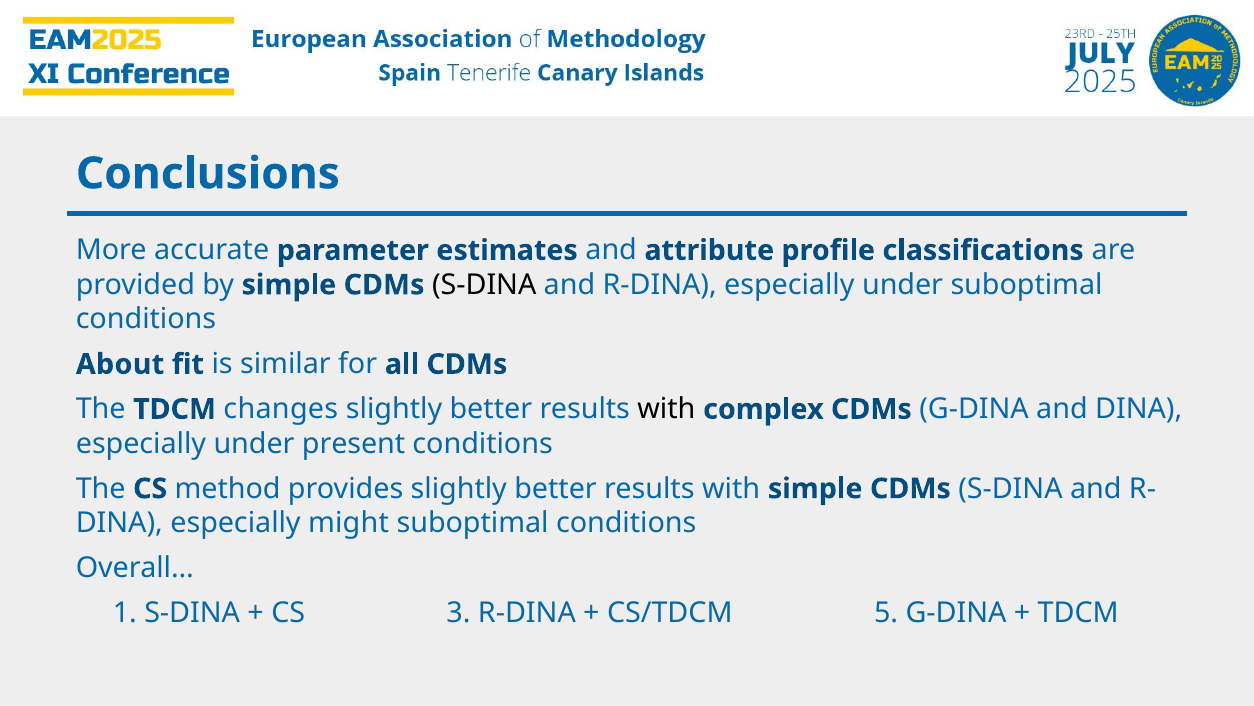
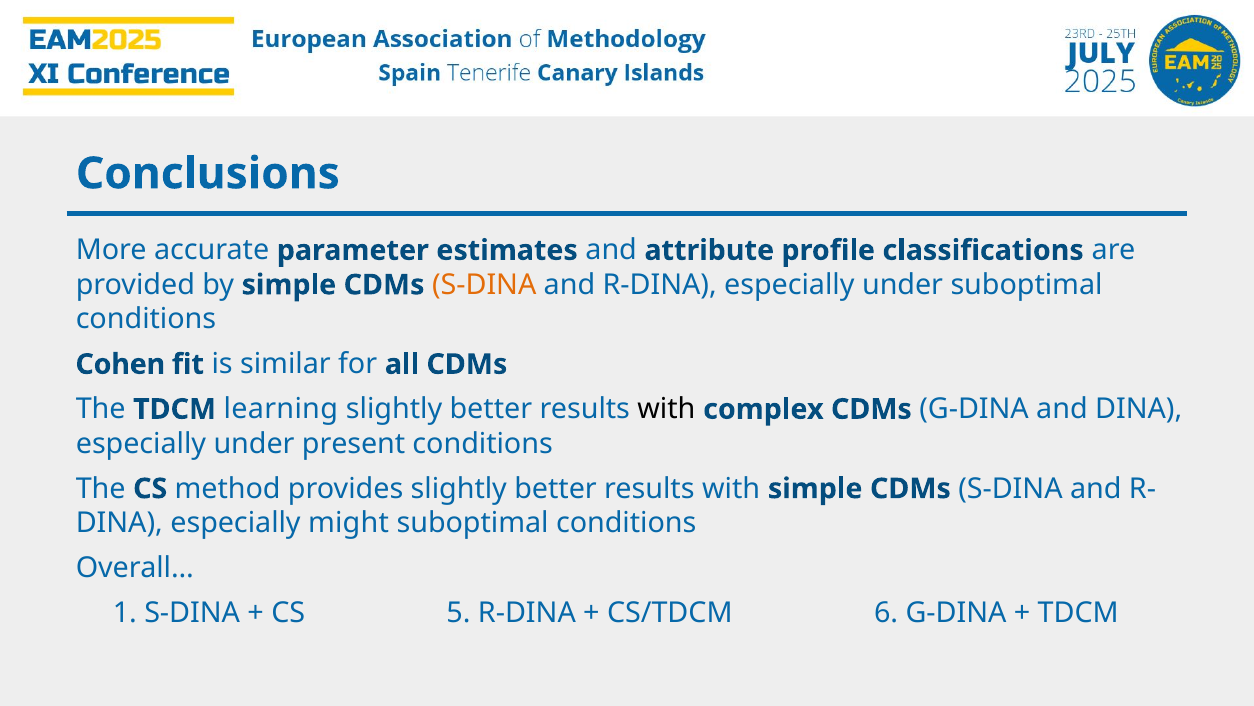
S-DINA at (484, 285) colour: black -> orange
About: About -> Cohen
changes: changes -> learning
3: 3 -> 5
5: 5 -> 6
